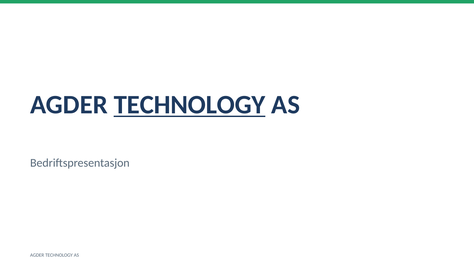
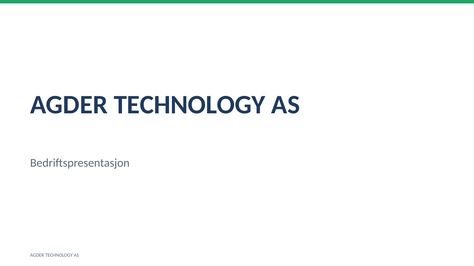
TECHNOLOGY at (190, 105) underline: present -> none
